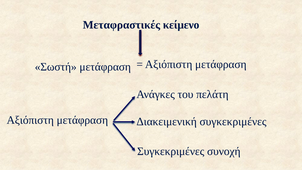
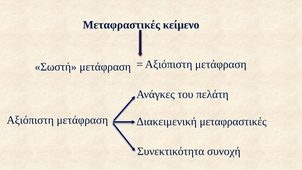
Διακειμενική συγκεκριμένες: συγκεκριμένες -> μεταφραστικές
Συγκεκριμένες at (171, 151): Συγκεκριμένες -> Συνεκτικότητα
